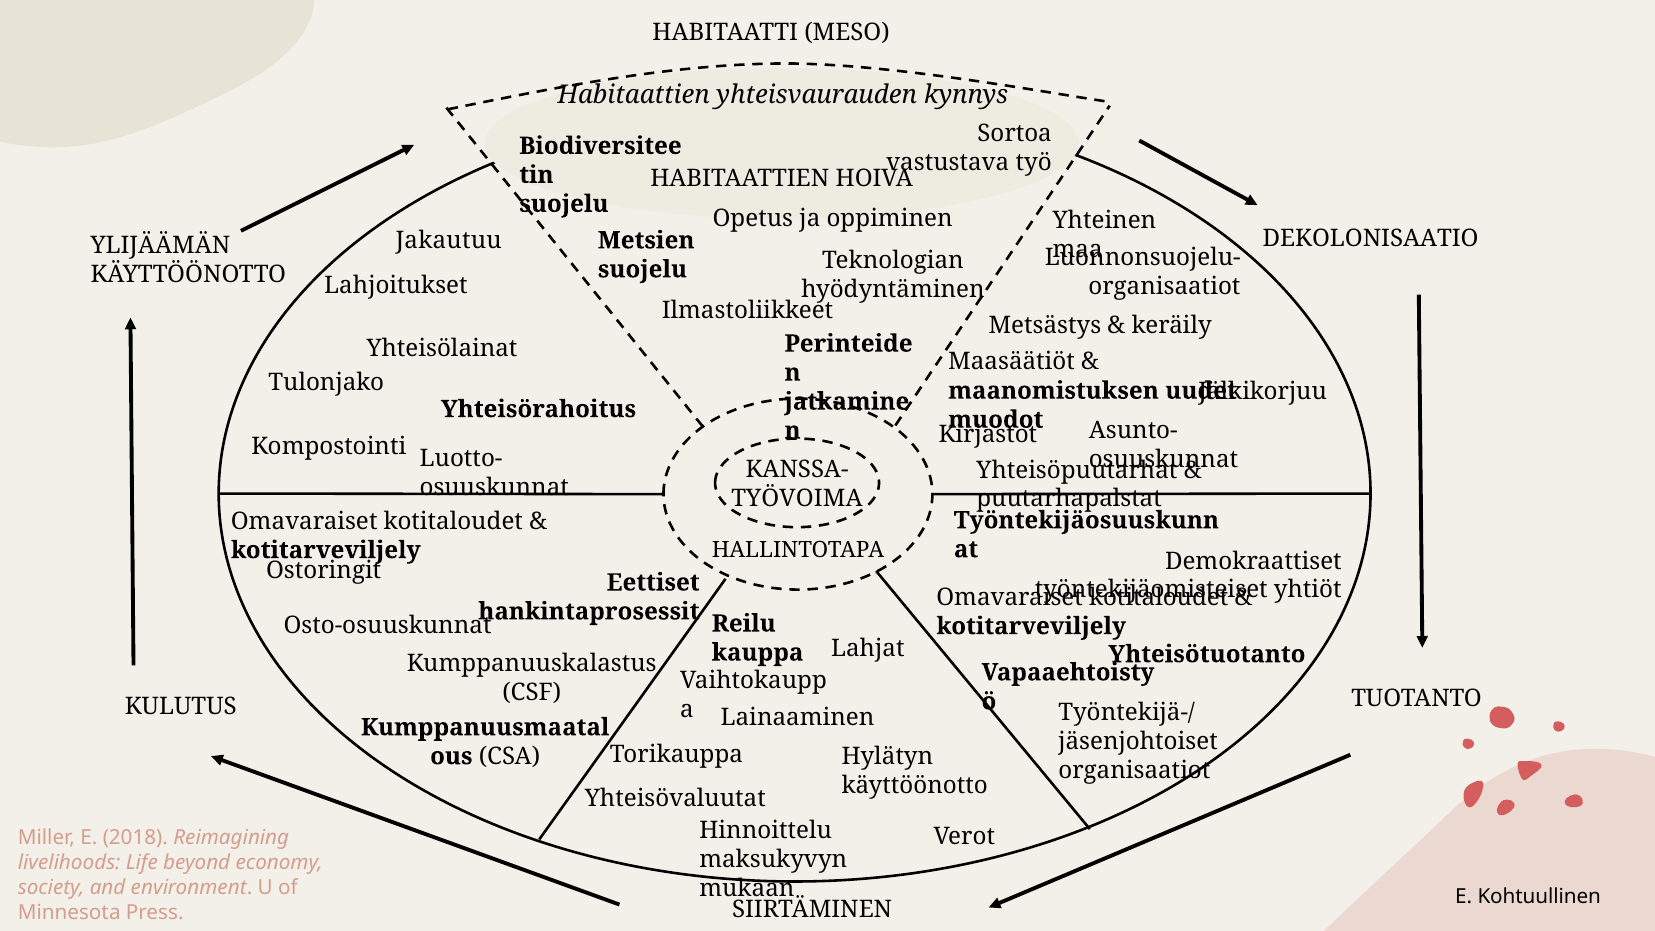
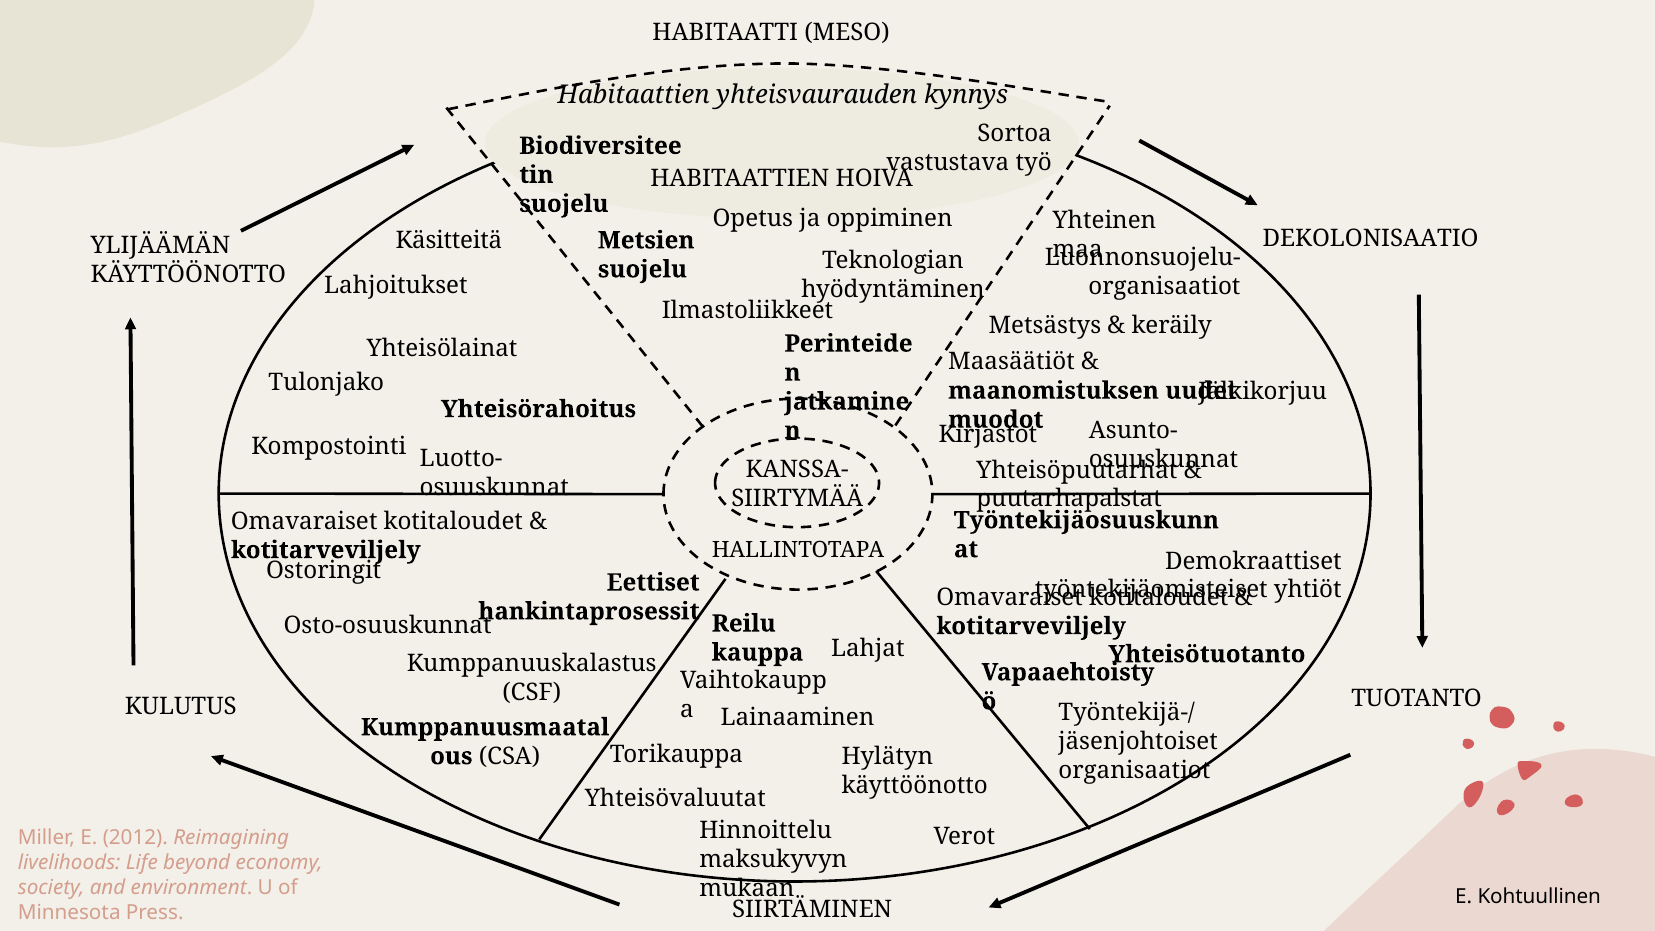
Jakautuu: Jakautuu -> Käsitteitä
TYÖVOIMA: TYÖVOIMA -> SIIRTYMÄÄ
2018: 2018 -> 2012
